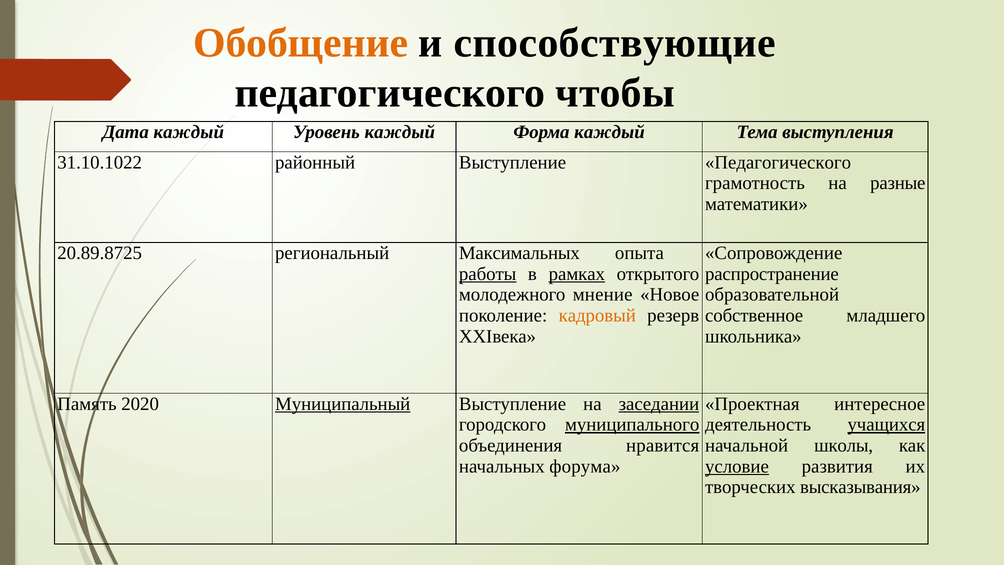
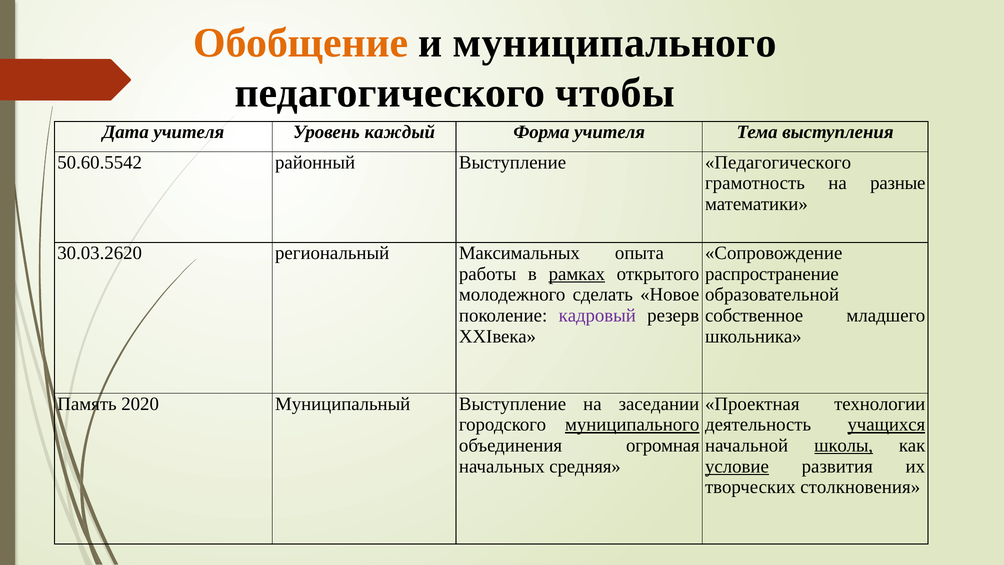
и способствующие: способствующие -> муниципального
Дата каждый: каждый -> учителя
Форма каждый: каждый -> учителя
31.10.1022: 31.10.1022 -> 50.60.5542
20.89.8725: 20.89.8725 -> 30.03.2620
работы underline: present -> none
мнение: мнение -> сделать
кадровый colour: orange -> purple
Муниципальный underline: present -> none
заседании underline: present -> none
интересное: интересное -> технологии
нравится: нравится -> огромная
школы underline: none -> present
форума: форума -> средняя
высказывания: высказывания -> столкновения
